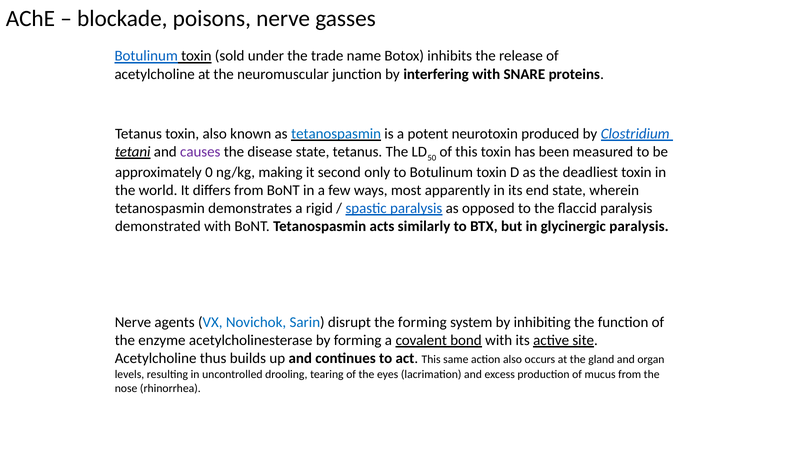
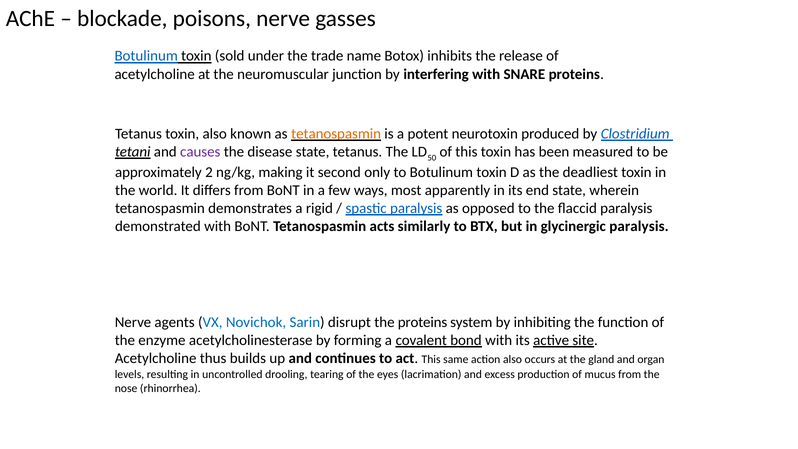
tetanospasmin at (336, 134) colour: blue -> orange
0: 0 -> 2
the forming: forming -> proteins
